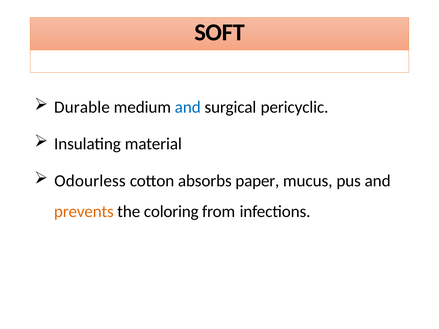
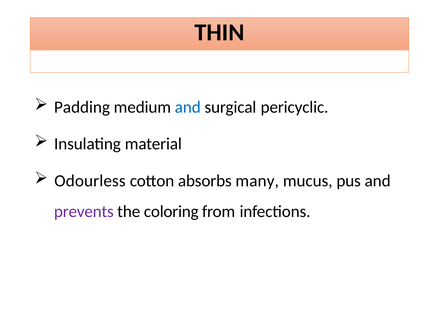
SOFT: SOFT -> THIN
Durable: Durable -> Padding
paper: paper -> many
prevents colour: orange -> purple
